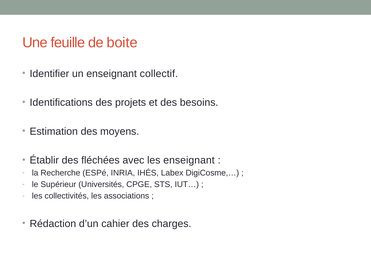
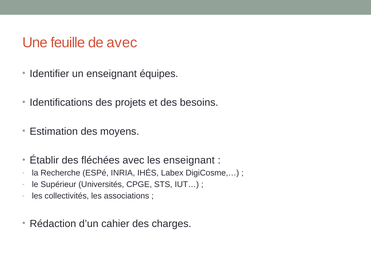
de boite: boite -> avec
collectif: collectif -> équipes
